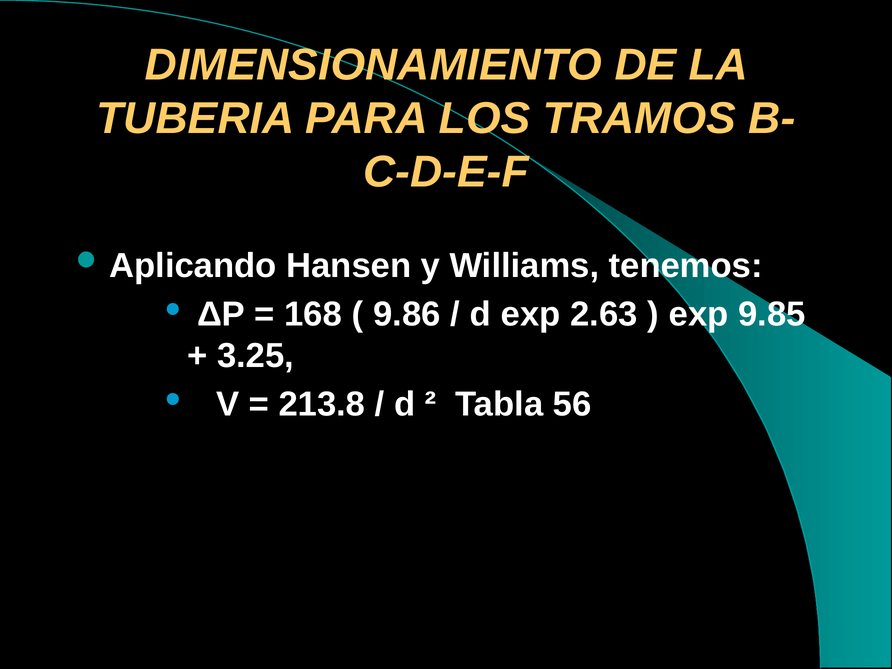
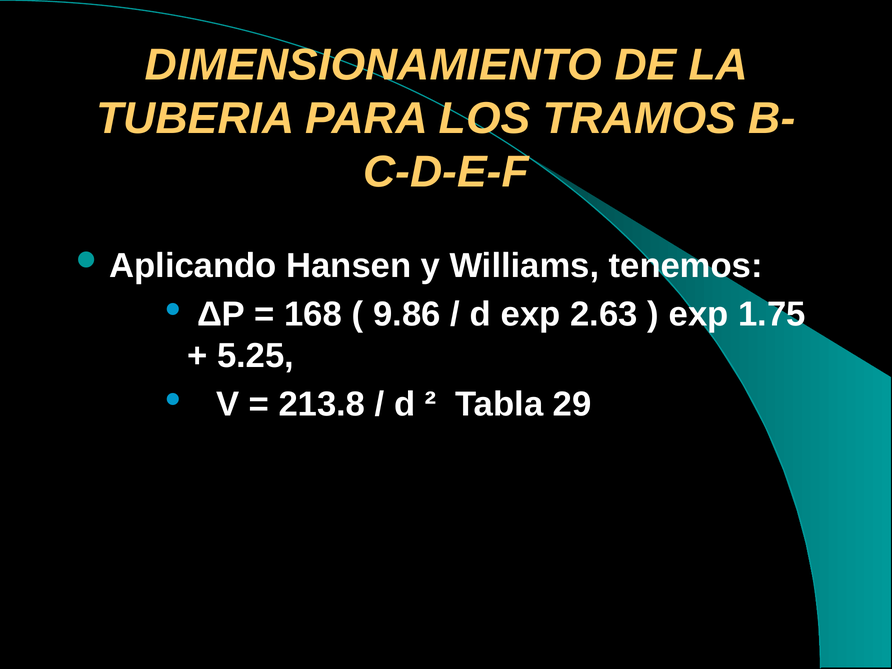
9.85: 9.85 -> 1.75
3.25: 3.25 -> 5.25
56: 56 -> 29
